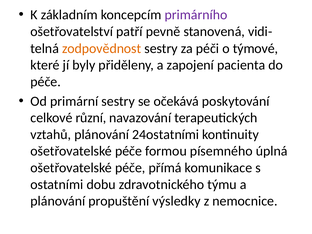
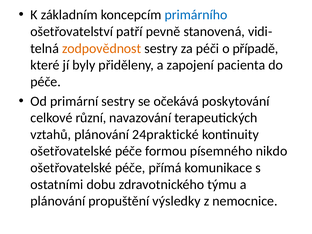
primárního colour: purple -> blue
týmové: týmové -> případě
24ostatními: 24ostatními -> 24praktické
úplná: úplná -> nikdo
